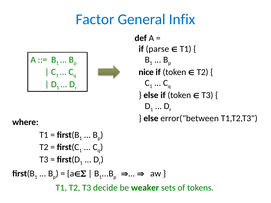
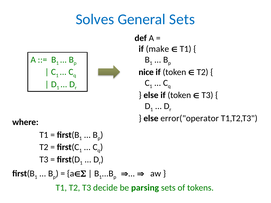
Factor: Factor -> Solves
General Infix: Infix -> Sets
parse: parse -> make
error("between: error("between -> error("operator
weaker: weaker -> parsing
